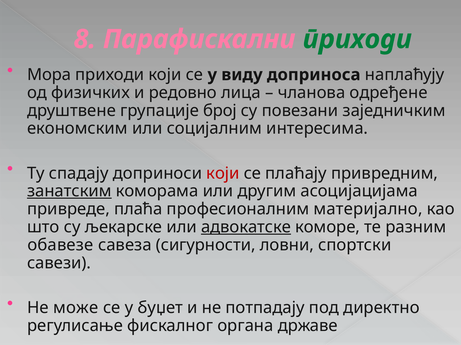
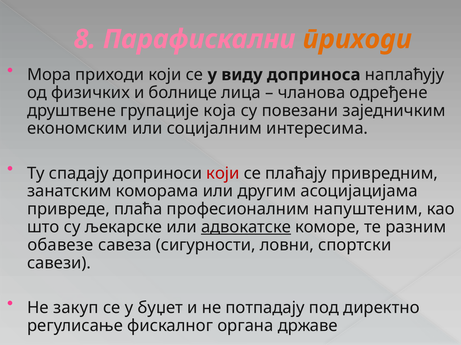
приходи at (357, 39) colour: green -> orange
редовно: редовно -> болнице
број: број -> која
занатским underline: present -> none
материјално: материјално -> напуштеним
може: може -> закуп
